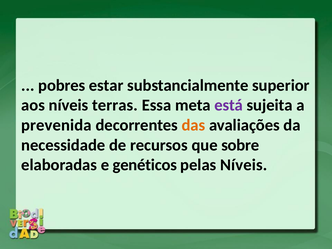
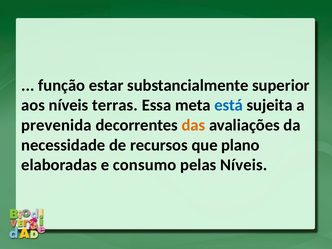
pobres: pobres -> função
está colour: purple -> blue
sobre: sobre -> plano
genéticos: genéticos -> consumo
